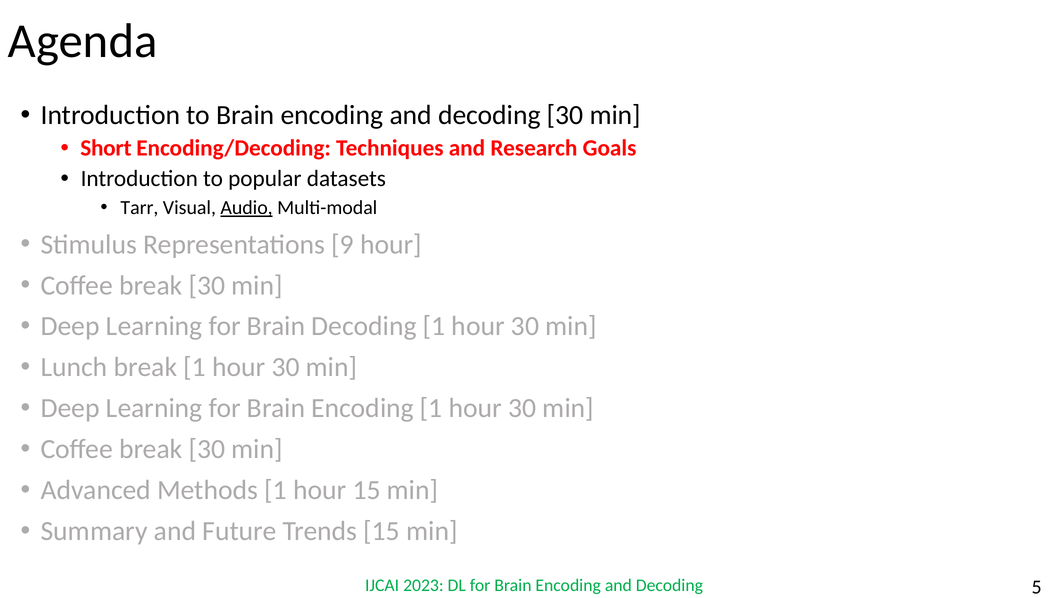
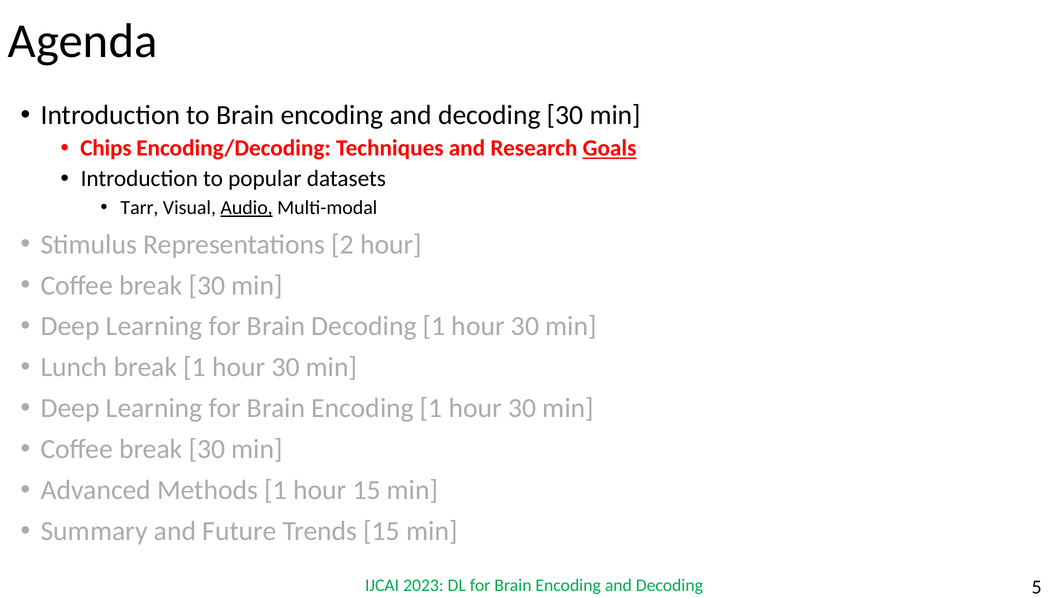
Short: Short -> Chips
Goals underline: none -> present
9: 9 -> 2
